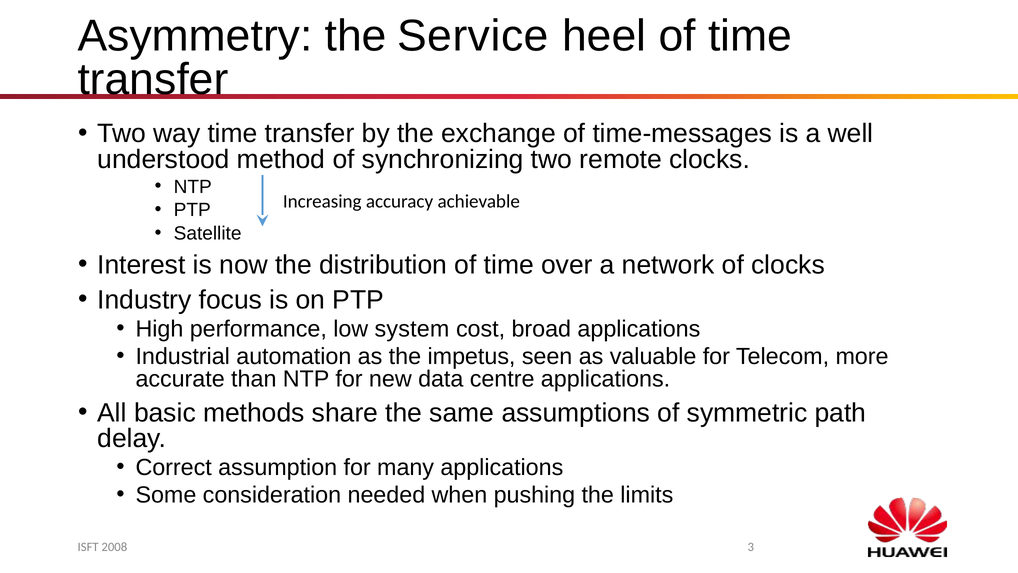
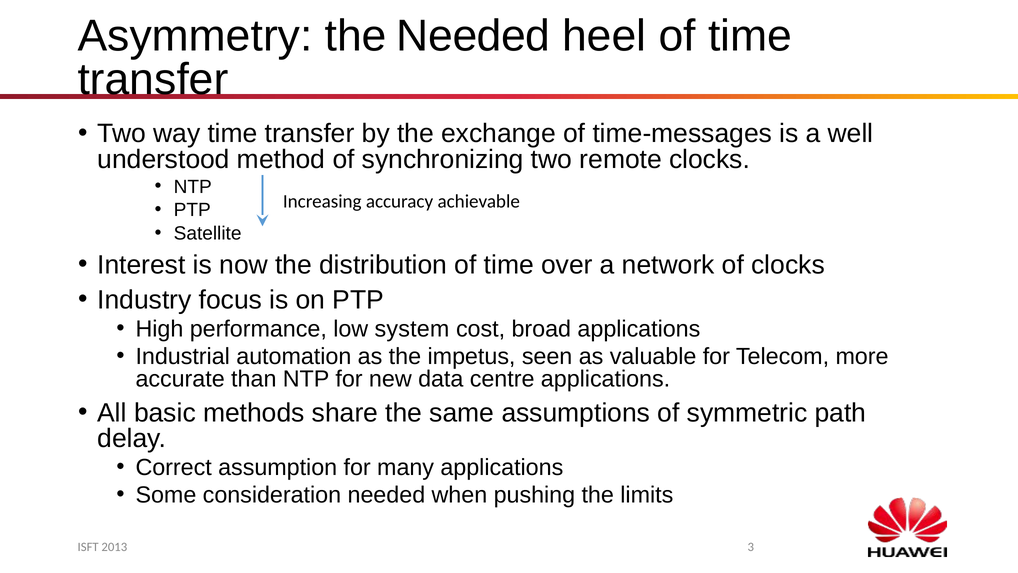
the Service: Service -> Needed
2008: 2008 -> 2013
